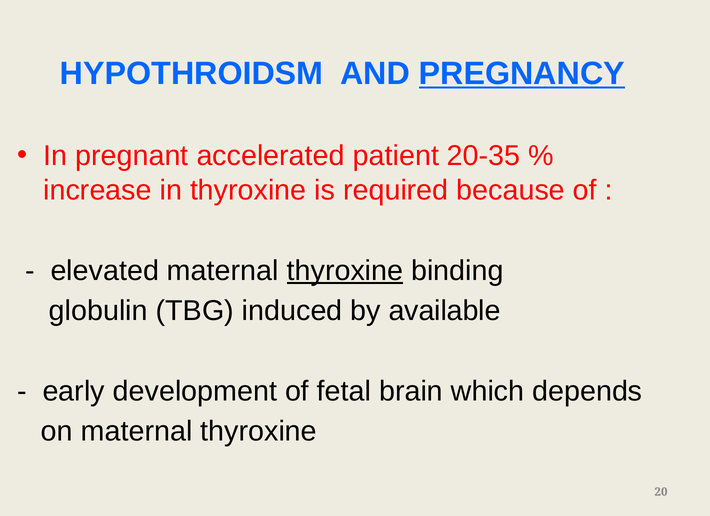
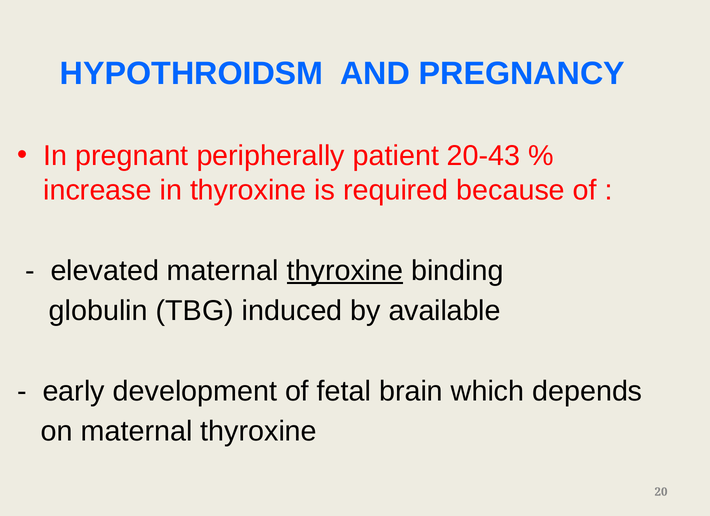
PREGNANCY underline: present -> none
accelerated: accelerated -> peripherally
20-35: 20-35 -> 20-43
